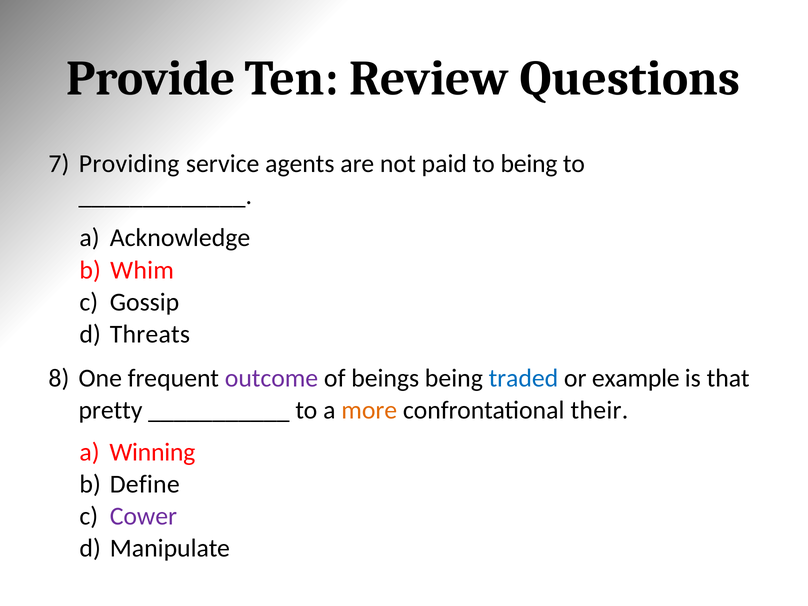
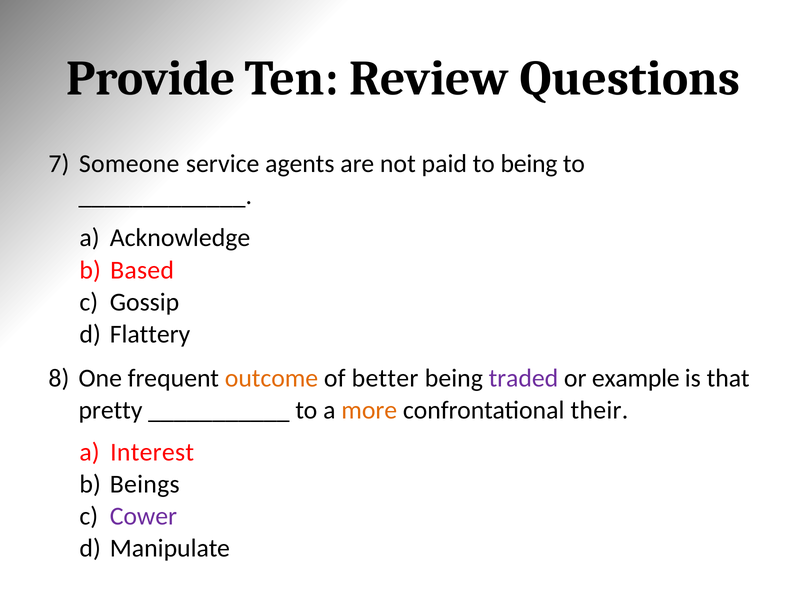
Providing: Providing -> Someone
Whim: Whim -> Based
Threats: Threats -> Flattery
outcome colour: purple -> orange
beings: beings -> better
traded colour: blue -> purple
Winning: Winning -> Interest
Define: Define -> Beings
